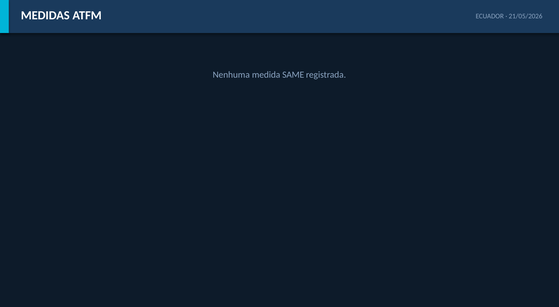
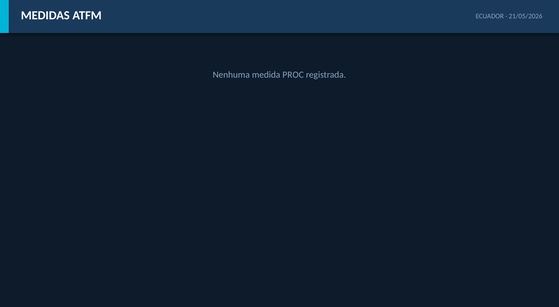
SAME: SAME -> PROC
